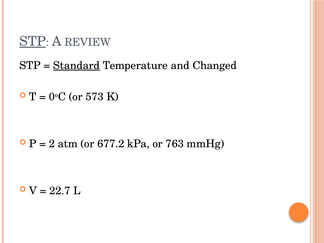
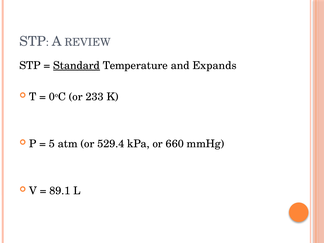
STP at (33, 41) underline: present -> none
Changed: Changed -> Expands
573: 573 -> 233
2: 2 -> 5
677.2: 677.2 -> 529.4
763: 763 -> 660
22.7: 22.7 -> 89.1
